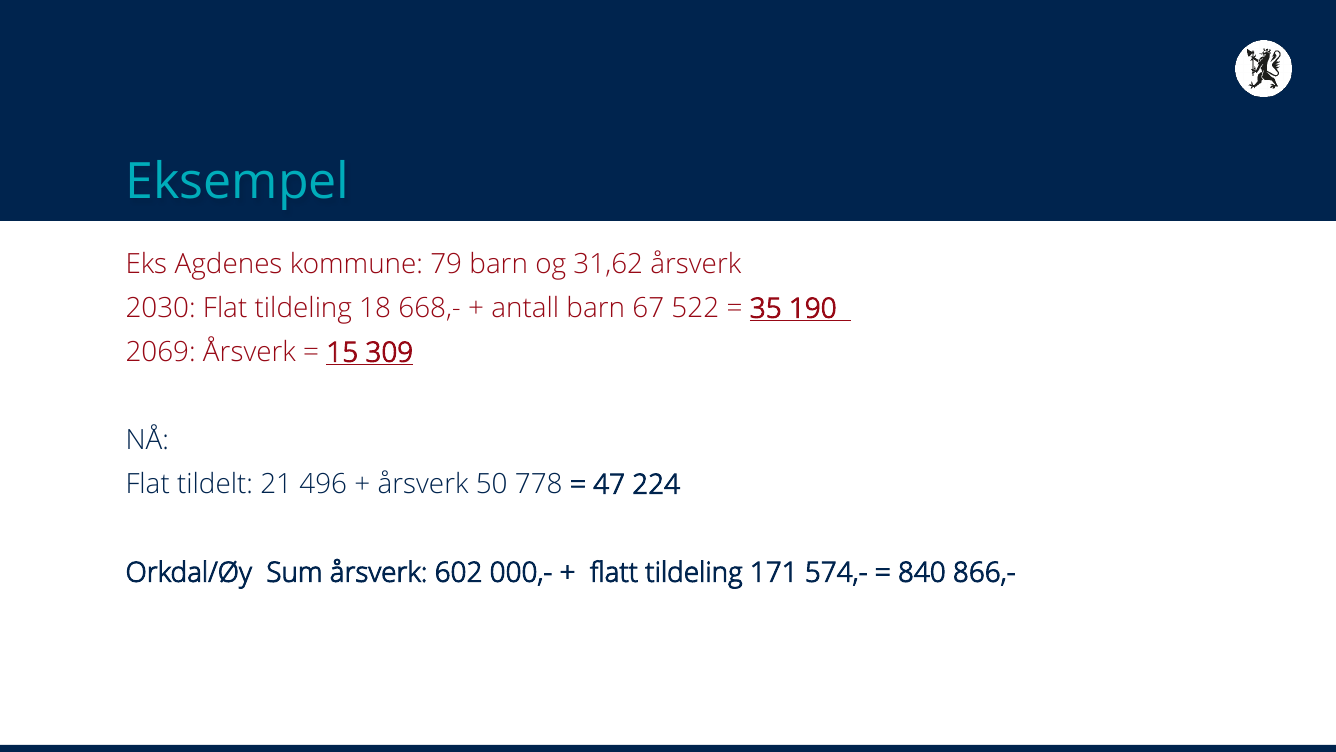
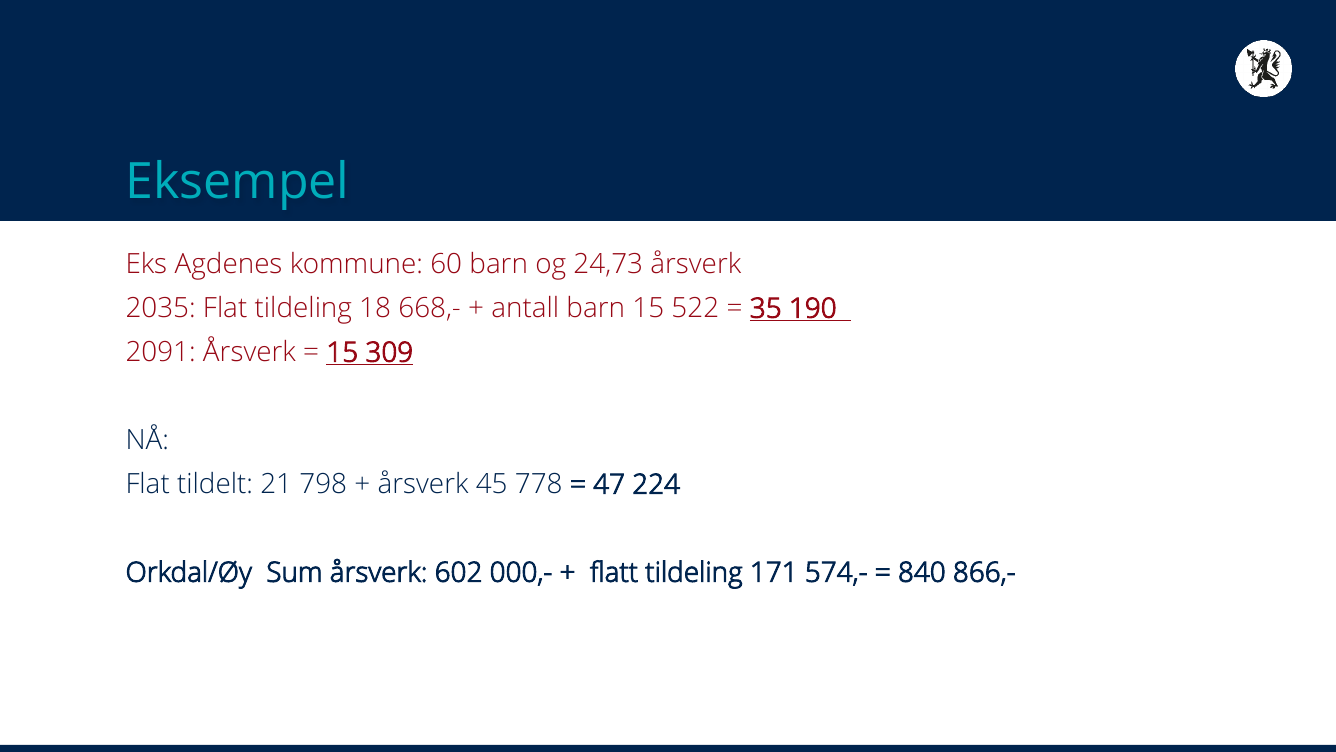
79: 79 -> 60
31,62: 31,62 -> 24,73
2030: 2030 -> 2035
barn 67: 67 -> 15
2069: 2069 -> 2091
496: 496 -> 798
50: 50 -> 45
